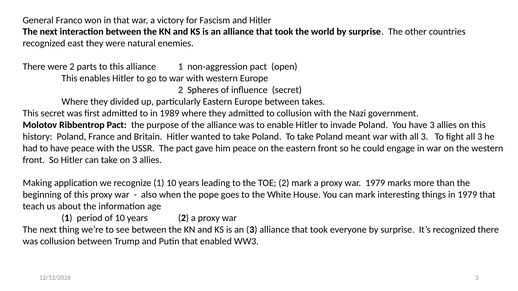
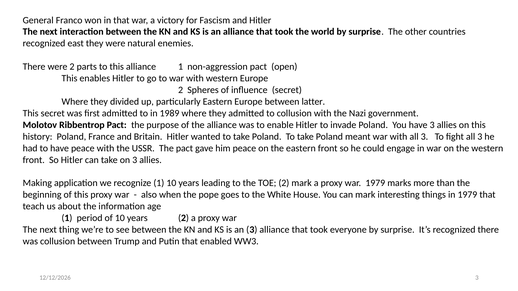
takes: takes -> latter
